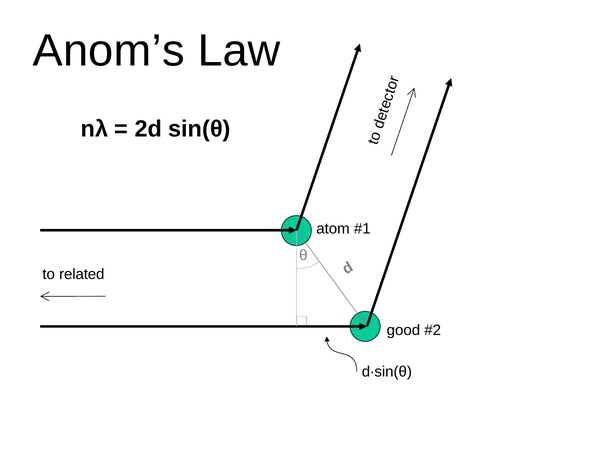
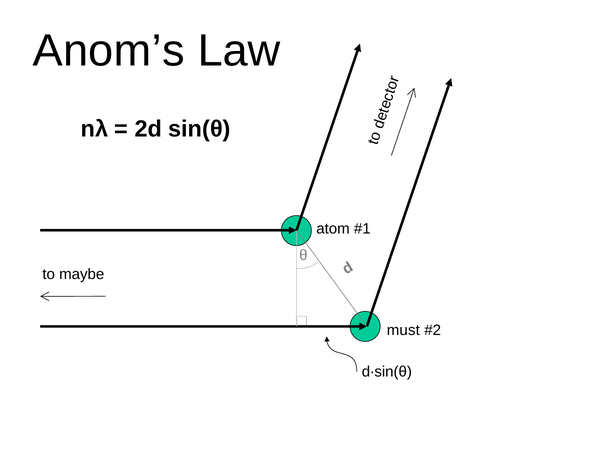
related: related -> maybe
good: good -> must
